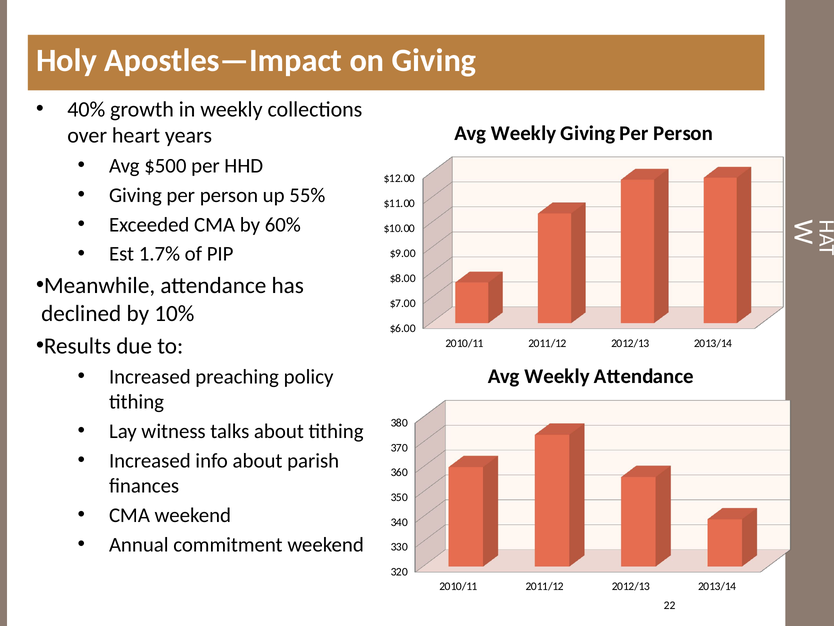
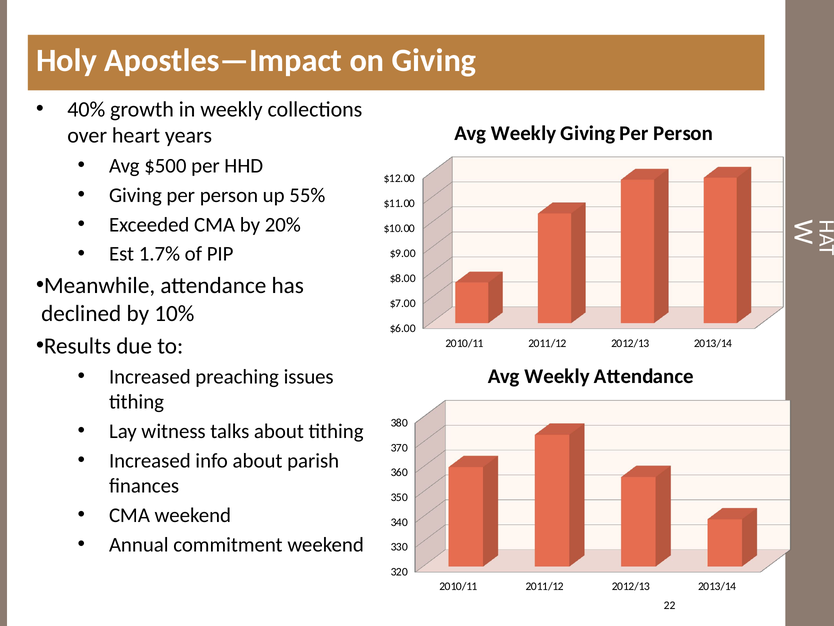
60%: 60% -> 20%
policy: policy -> issues
